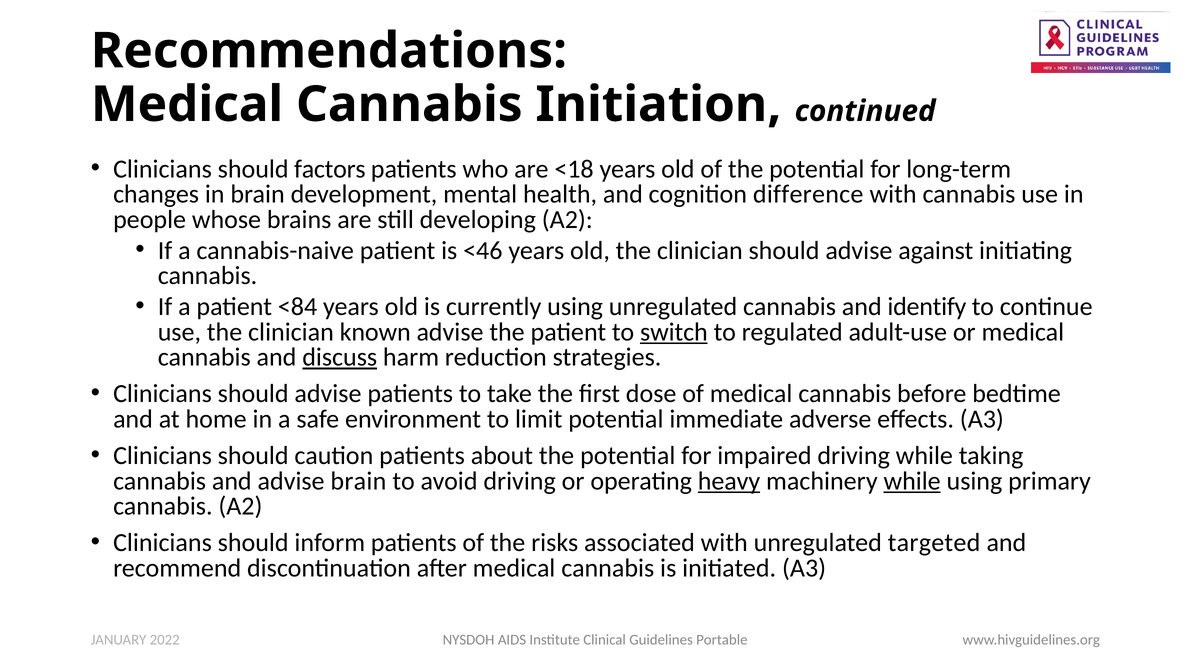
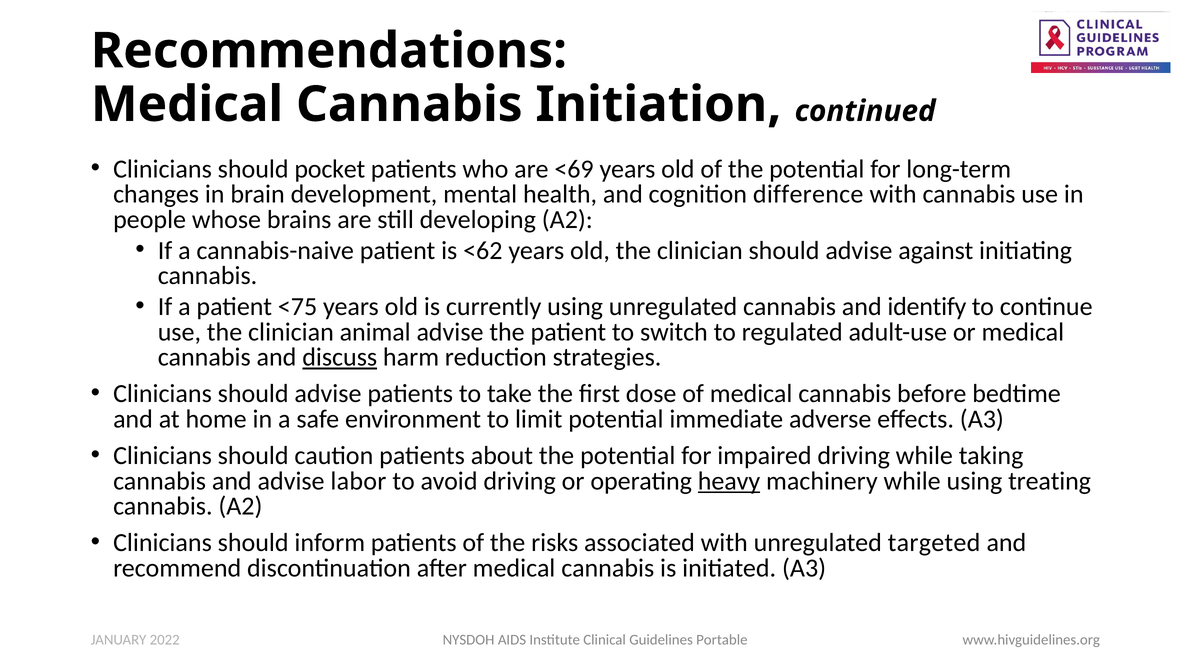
factors: factors -> pocket
<18: <18 -> <69
<46: <46 -> <62
<84: <84 -> <75
known: known -> animal
switch underline: present -> none
advise brain: brain -> labor
while at (912, 481) underline: present -> none
primary: primary -> treating
